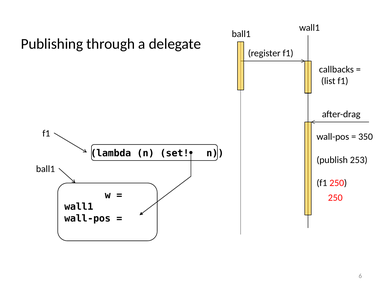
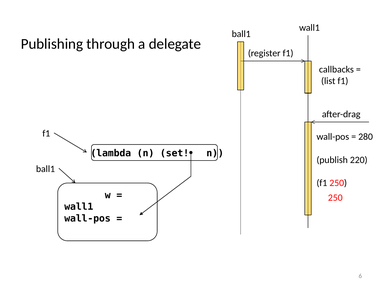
350: 350 -> 280
253: 253 -> 220
